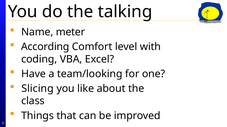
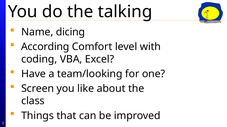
meter: meter -> dicing
Slicing: Slicing -> Screen
